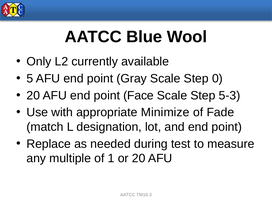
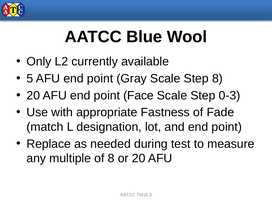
Step 0: 0 -> 8
5-3: 5-3 -> 0-3
Minimize: Minimize -> Fastness
of 1: 1 -> 8
